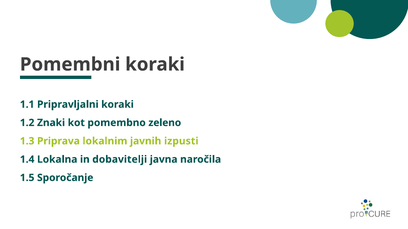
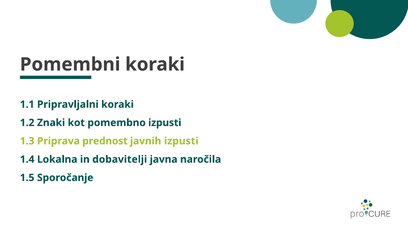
pomembno zeleno: zeleno -> izpusti
lokalnim: lokalnim -> prednost
